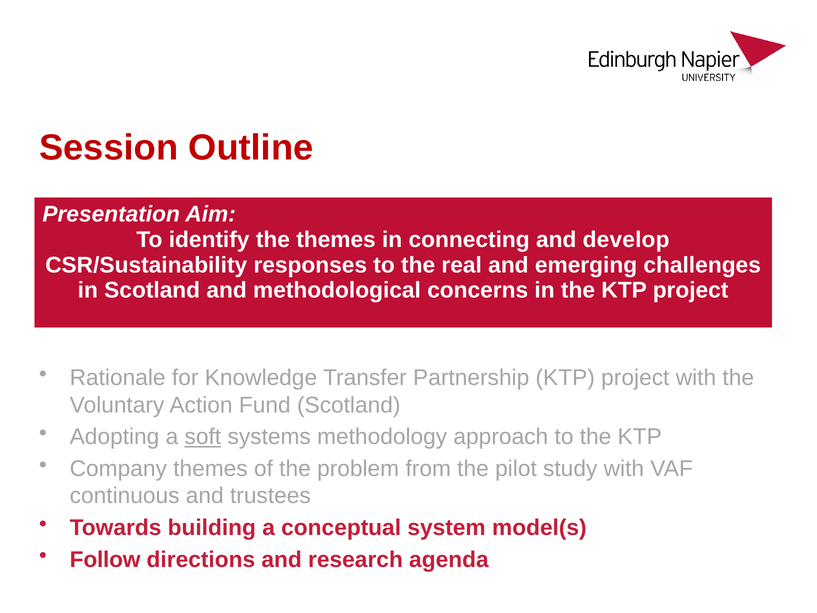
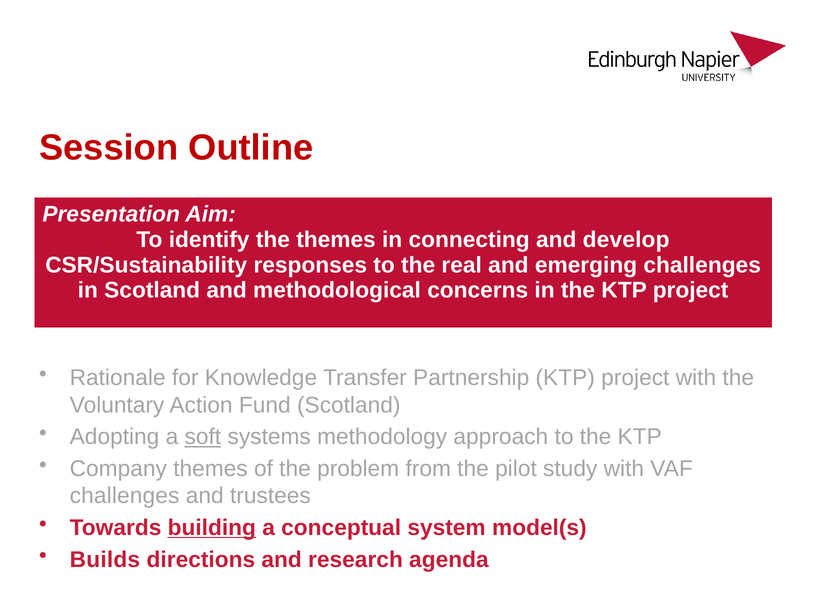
continuous at (125, 496): continuous -> challenges
building underline: none -> present
Follow: Follow -> Builds
